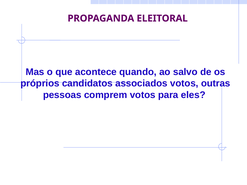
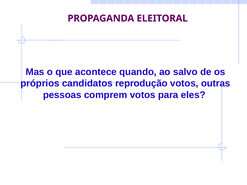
associados: associados -> reprodução
